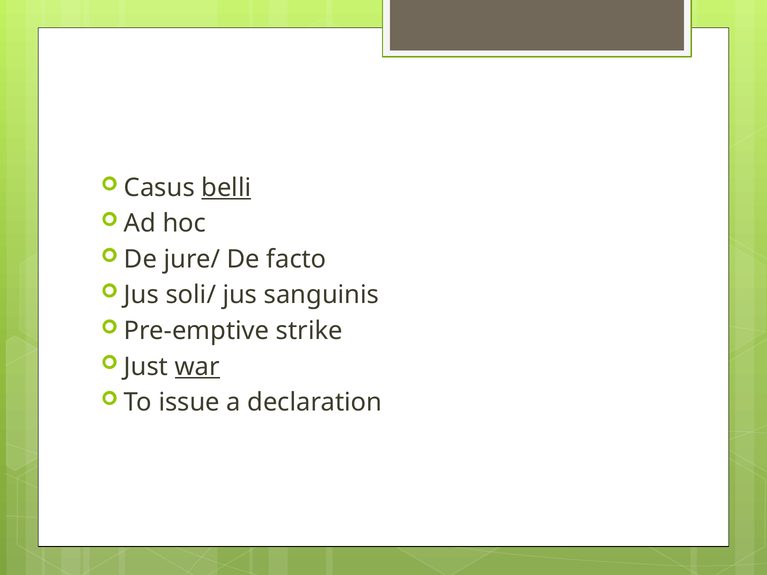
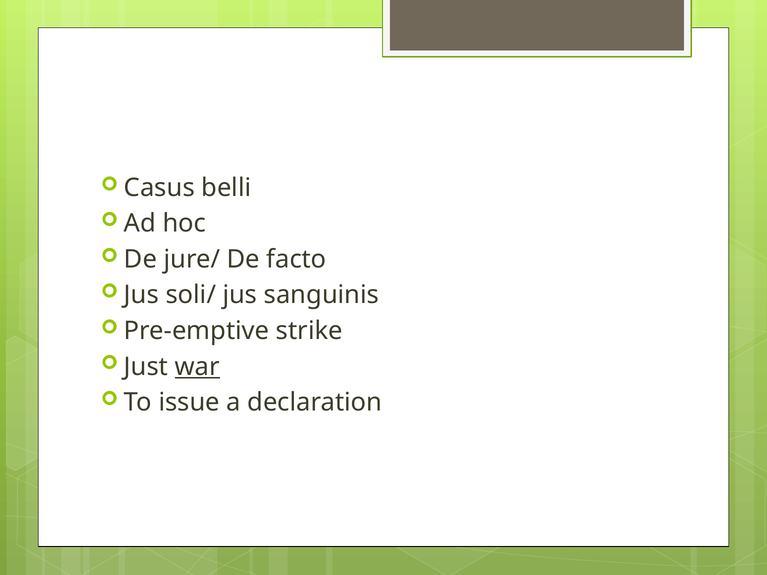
belli underline: present -> none
